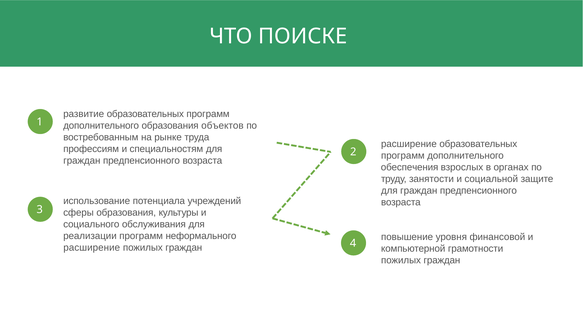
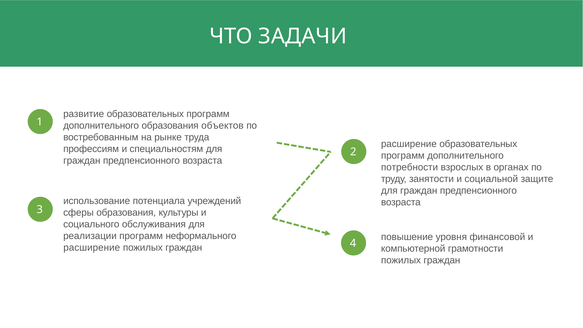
ПОИСКЕ: ПОИСКЕ -> ЗАДАЧИ
обеспечения: обеспечения -> потребности
